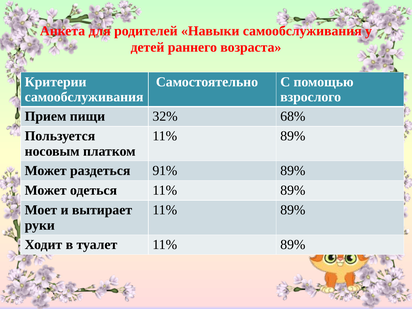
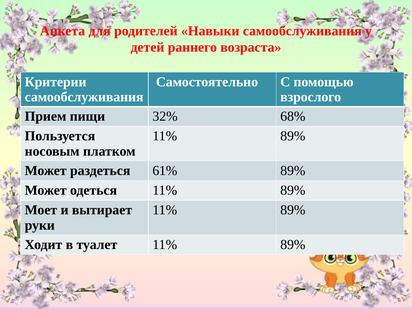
91%: 91% -> 61%
